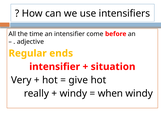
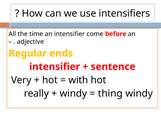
situation: situation -> sentence
give: give -> with
when: when -> thing
